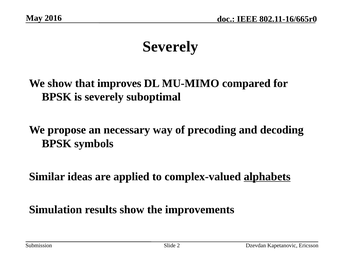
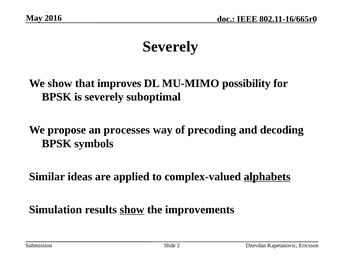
compared: compared -> possibility
necessary: necessary -> processes
show at (132, 209) underline: none -> present
